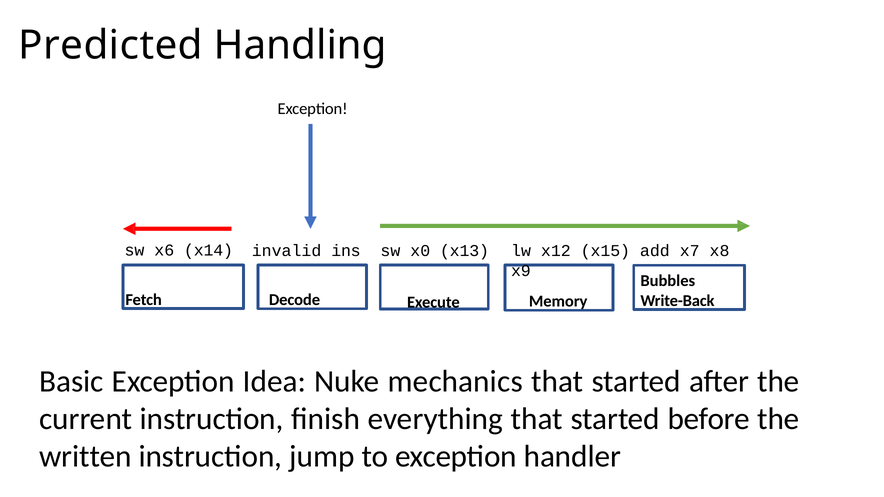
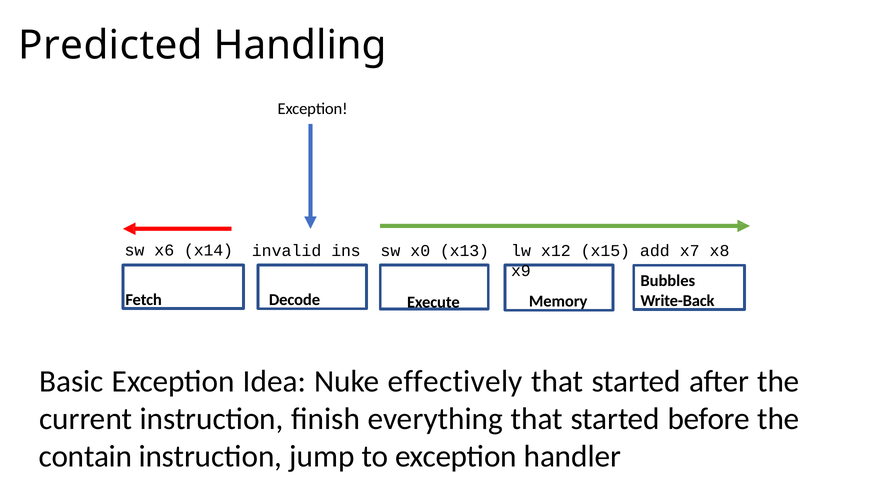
mechanics: mechanics -> effectively
written: written -> contain
